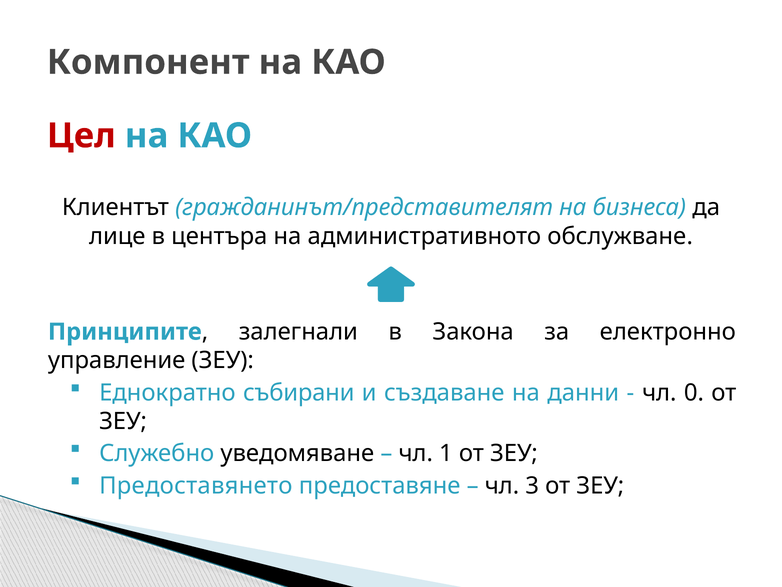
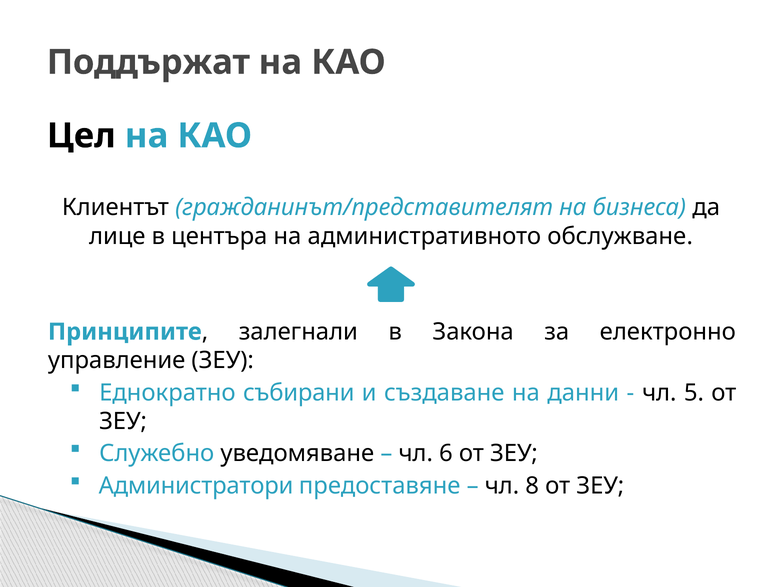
Компонент: Компонент -> Поддържат
Цел colour: red -> black
0: 0 -> 5
1: 1 -> 6
Предоставянето: Предоставянето -> Администратори
3: 3 -> 8
